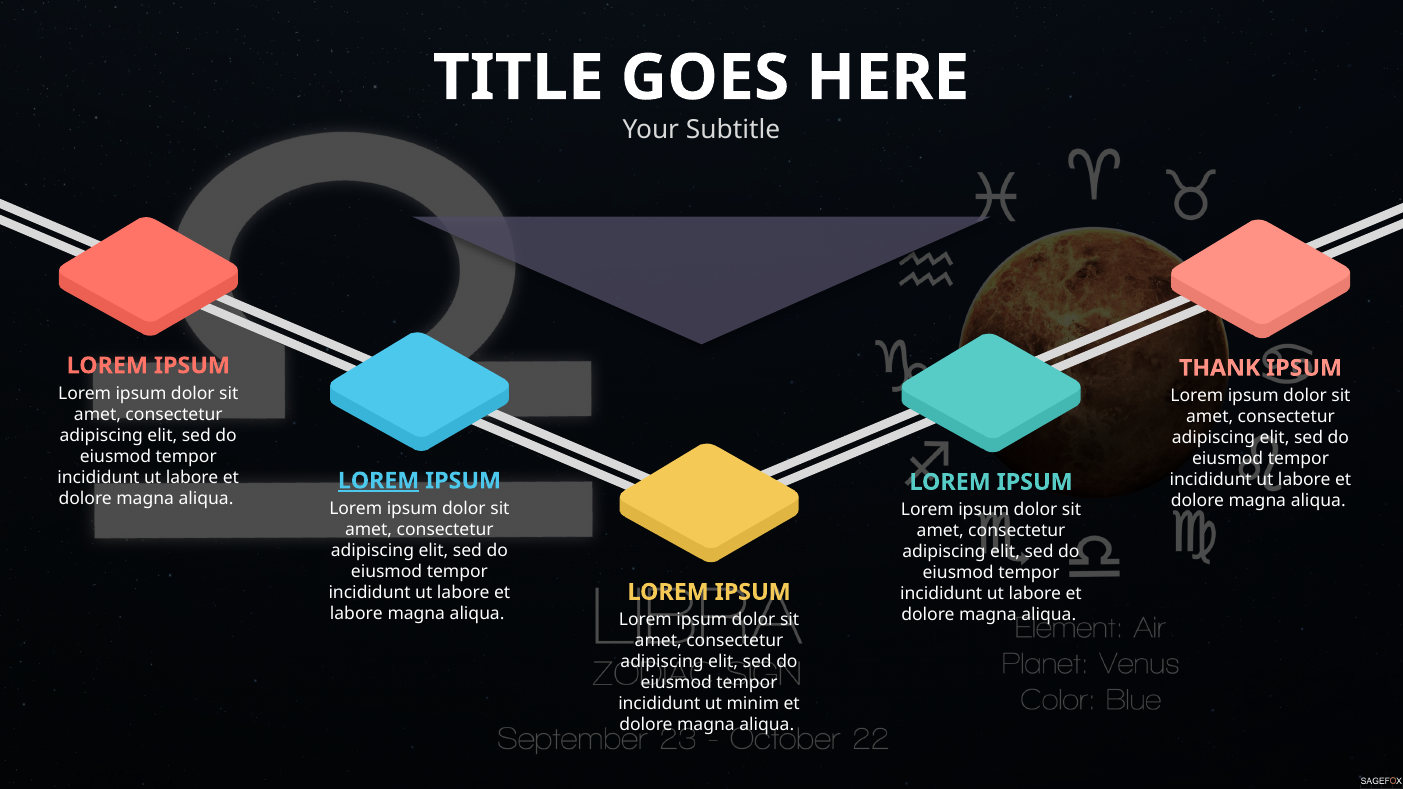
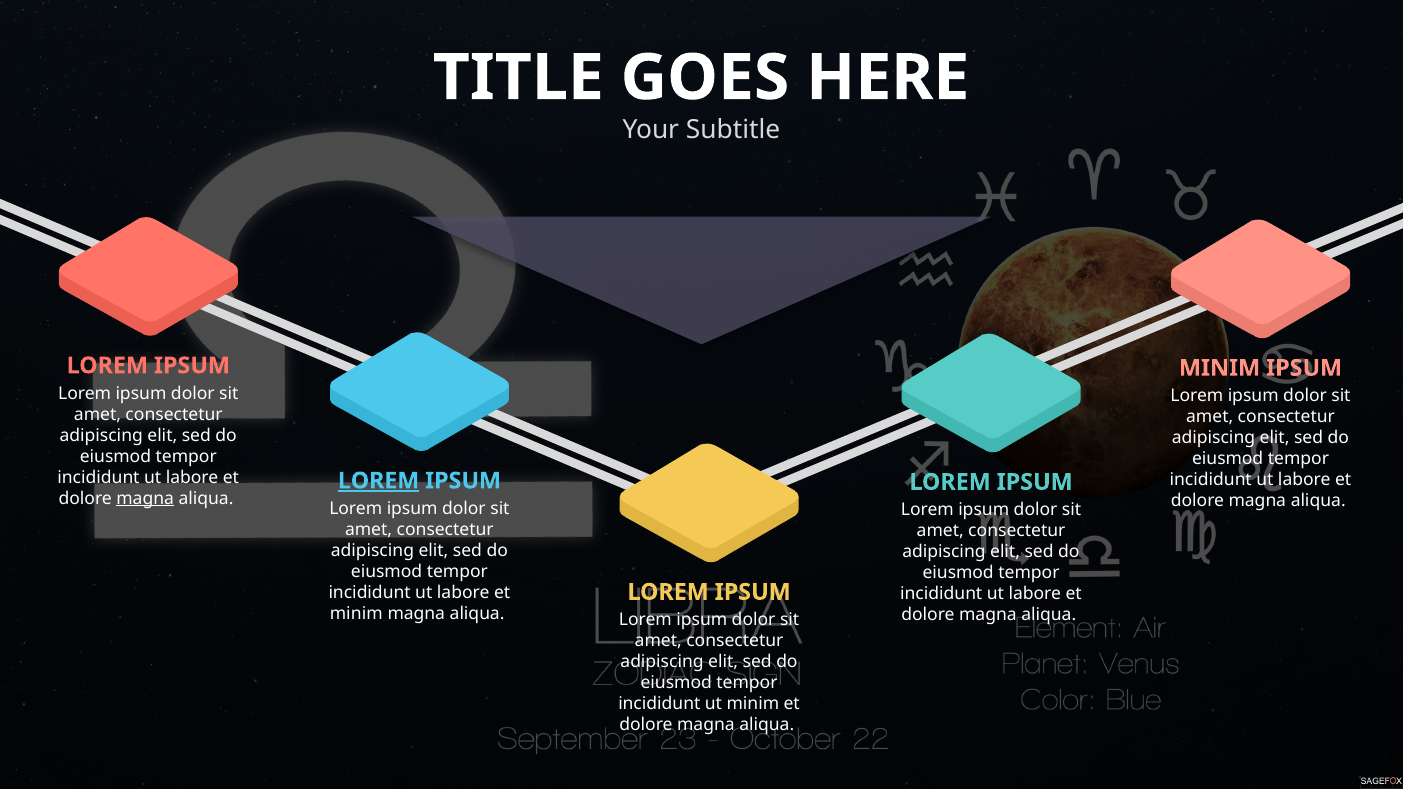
THANK at (1220, 368): THANK -> MINIM
magna at (145, 499) underline: none -> present
labore at (356, 614): labore -> minim
